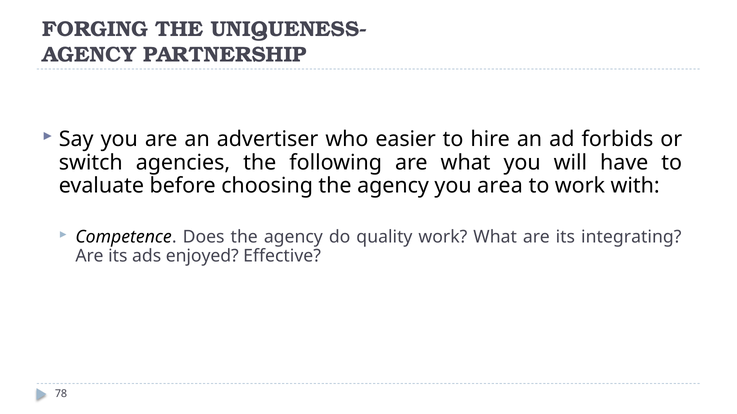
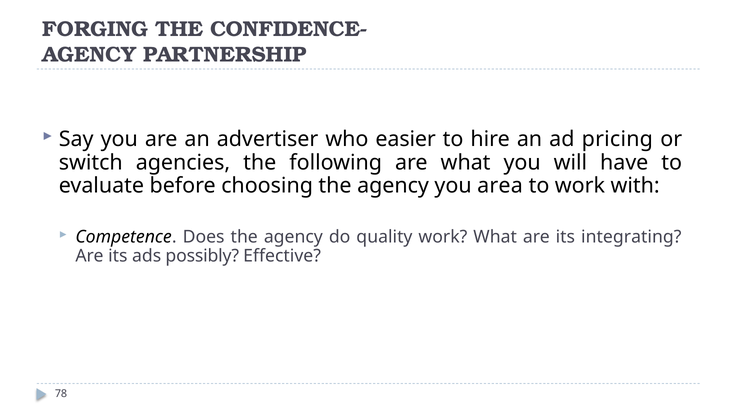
UNIQUENESS-: UNIQUENESS- -> CONFIDENCE-
forbids: forbids -> pricing
enjoyed: enjoyed -> possibly
